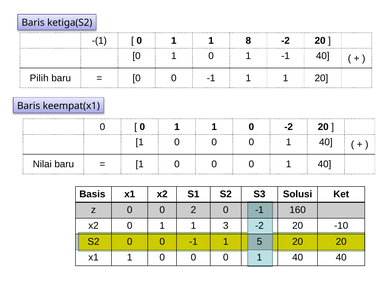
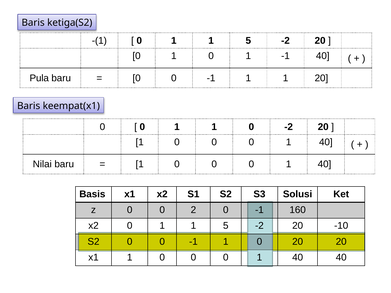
8 at (248, 41): 8 -> 5
Pilih: Pilih -> Pula
3 at (226, 226): 3 -> 5
-1 1 5: 5 -> 0
